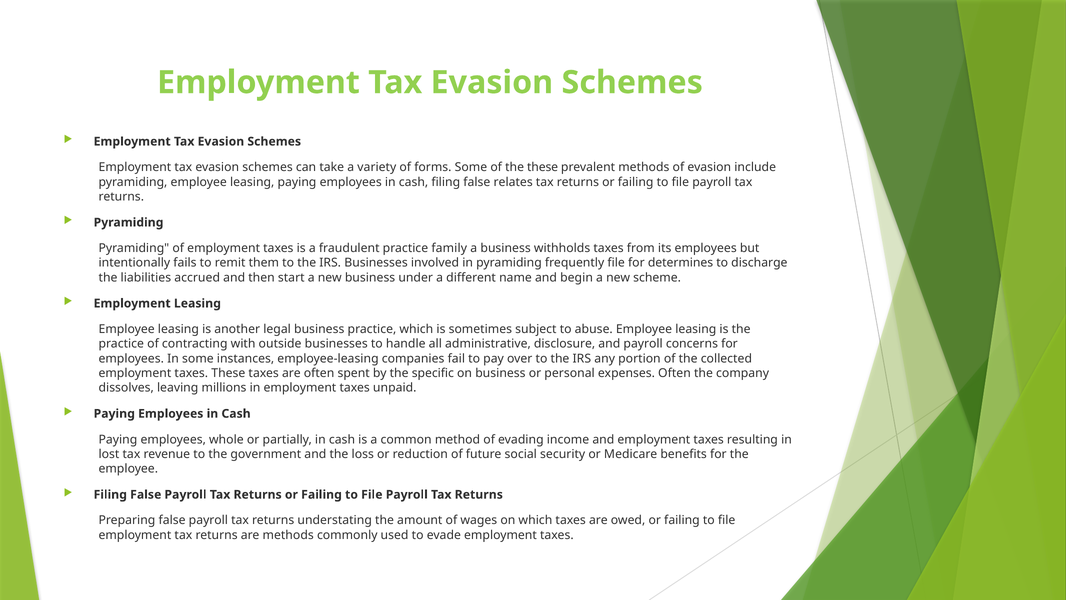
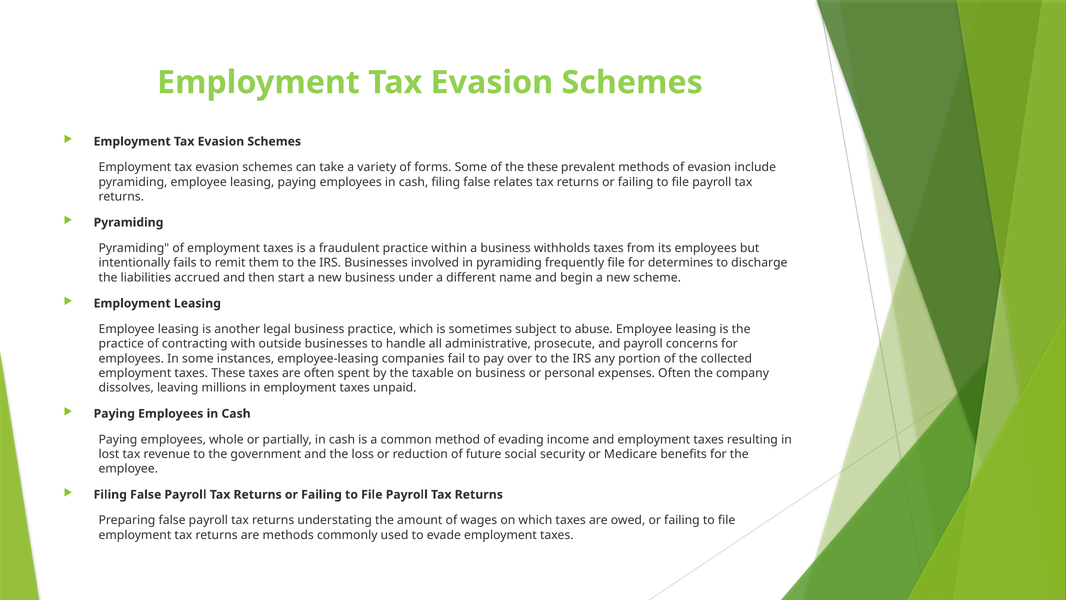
family: family -> within
disclosure: disclosure -> prosecute
specific: specific -> taxable
